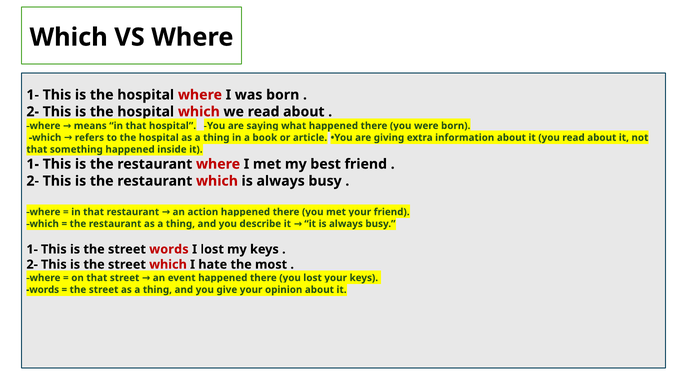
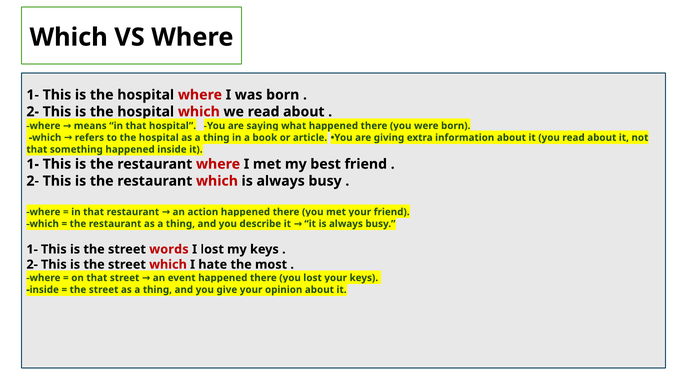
words at (43, 290): words -> inside
